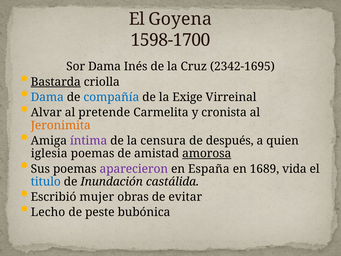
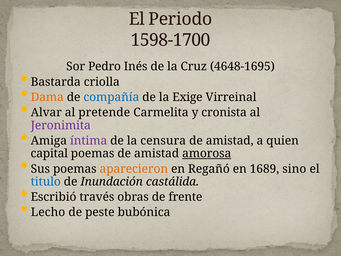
Goyena: Goyena -> Periodo
Sor Dama: Dama -> Pedro
2342-1695: 2342-1695 -> 4648-1695
Bastarda underline: present -> none
Dama at (47, 97) colour: blue -> orange
Jeronimita colour: orange -> purple
después at (230, 141): después -> amistad
iglesia: iglesia -> capital
aparecieron colour: purple -> orange
España: España -> Regañó
vida: vida -> sino
mujer: mujer -> través
evitar: evitar -> frente
